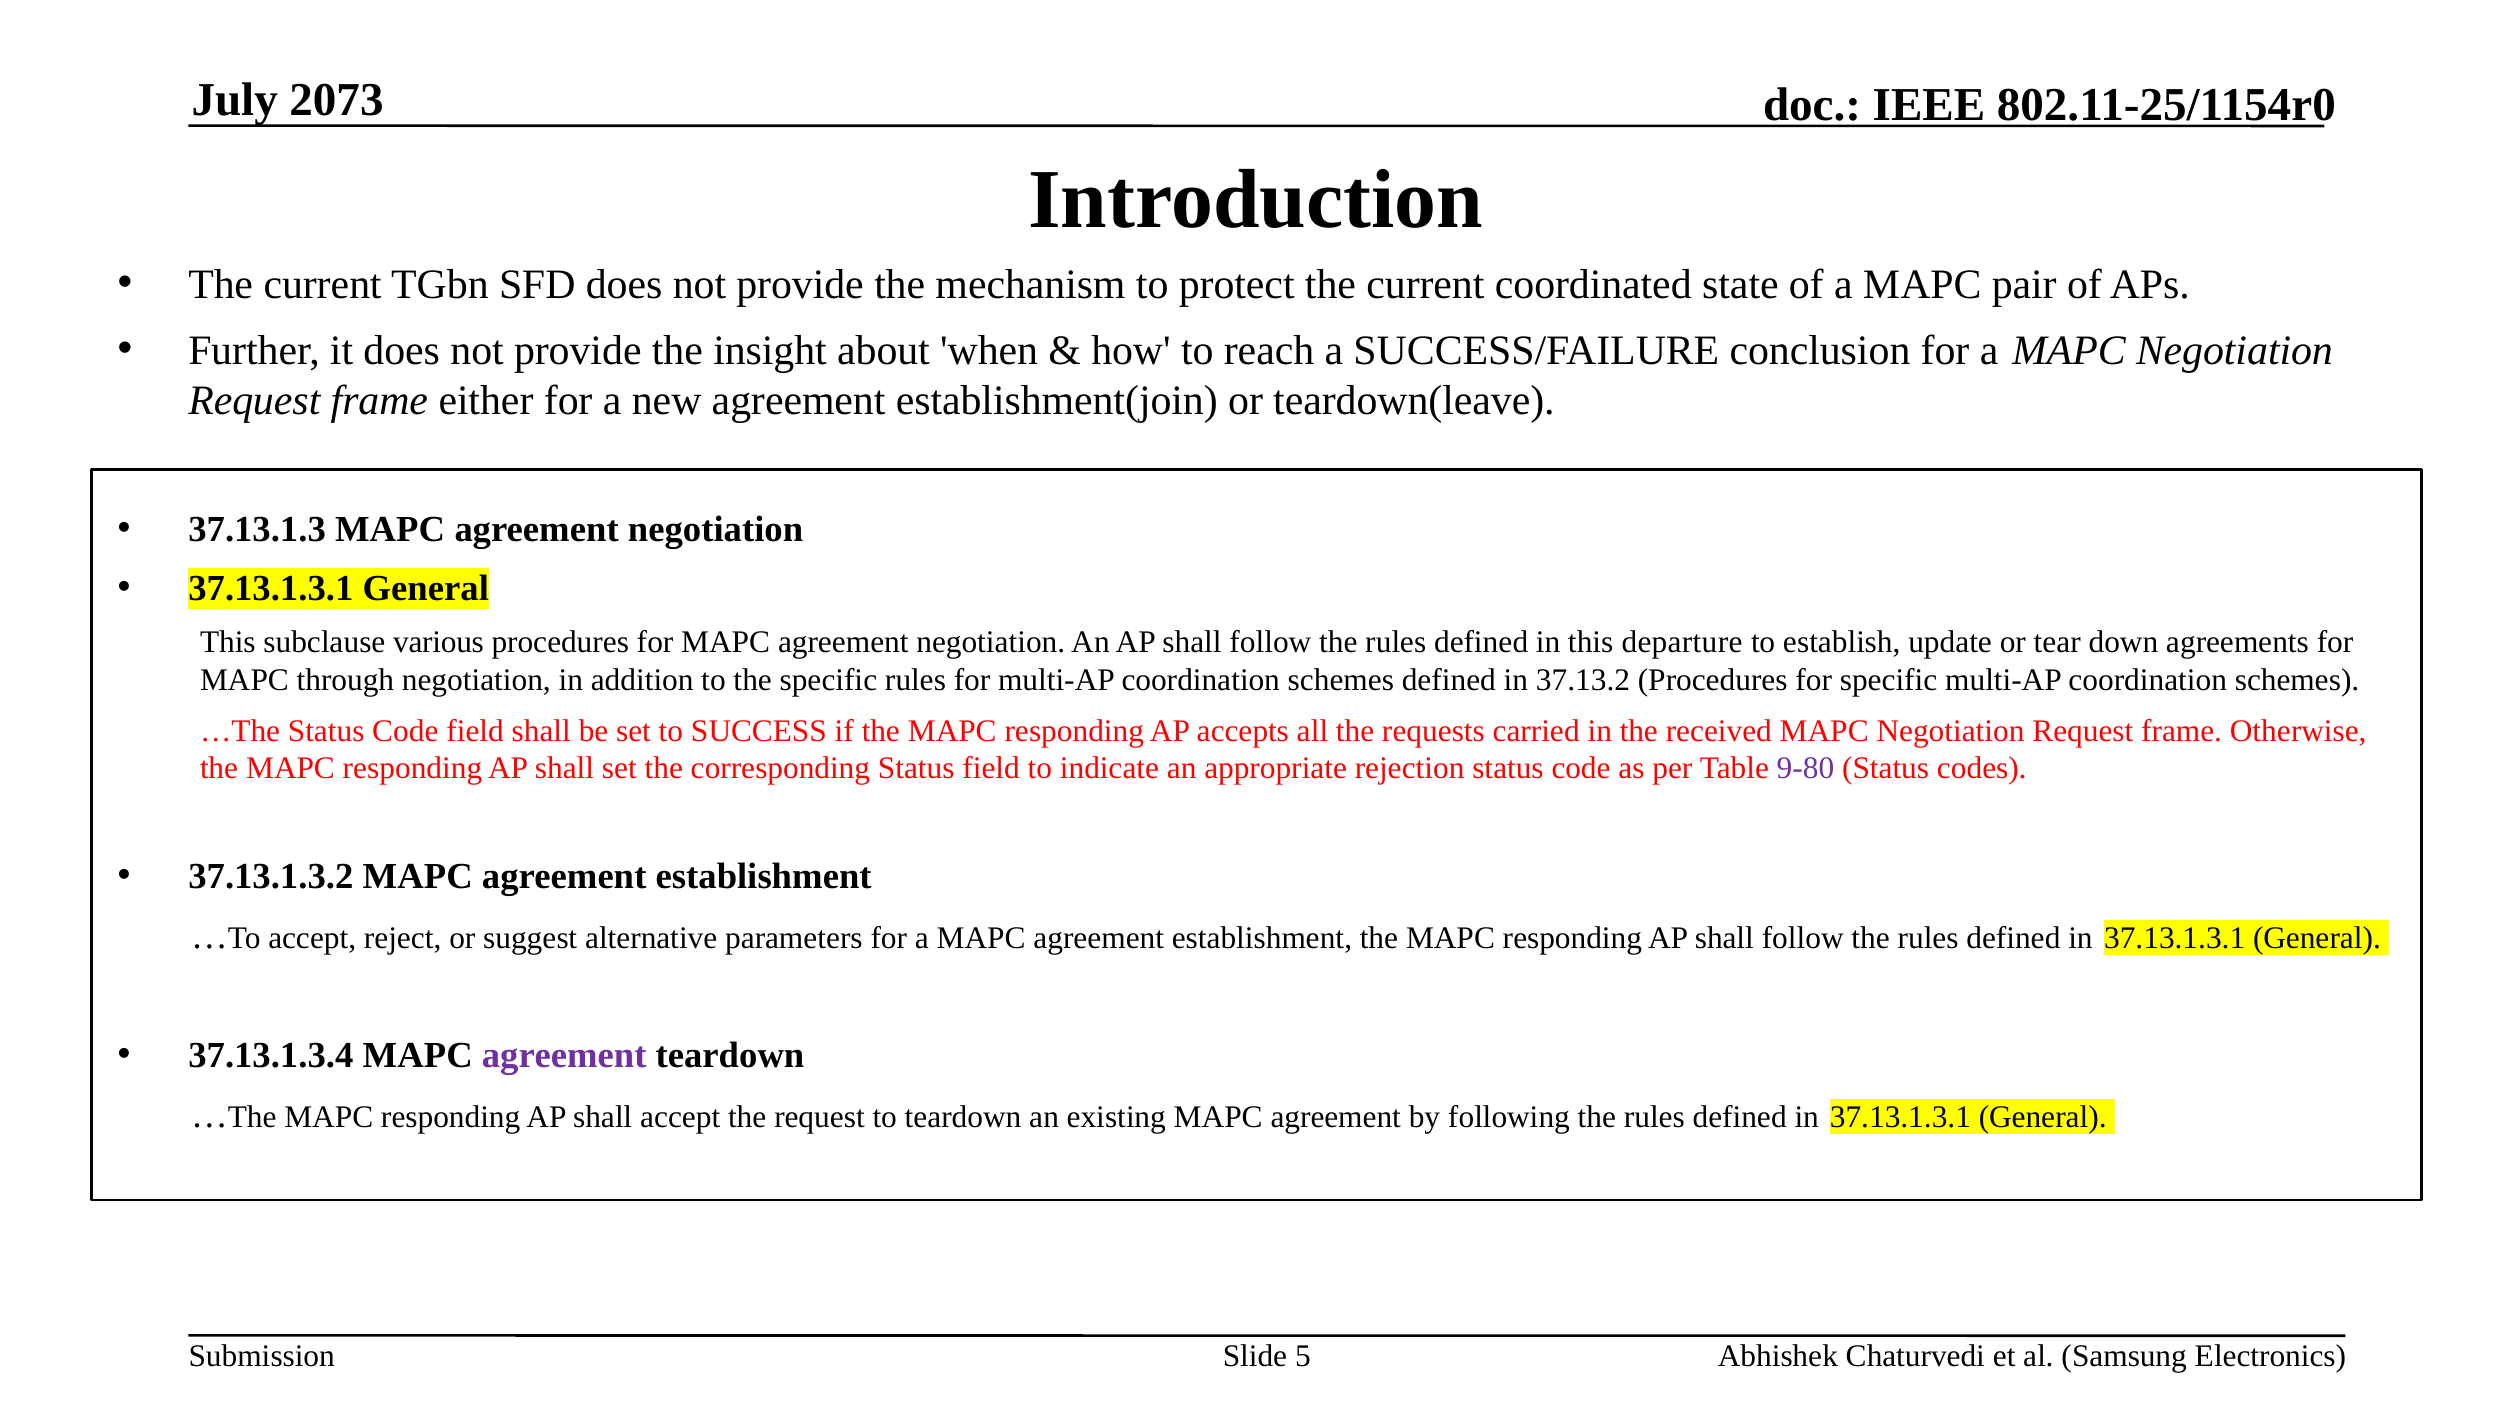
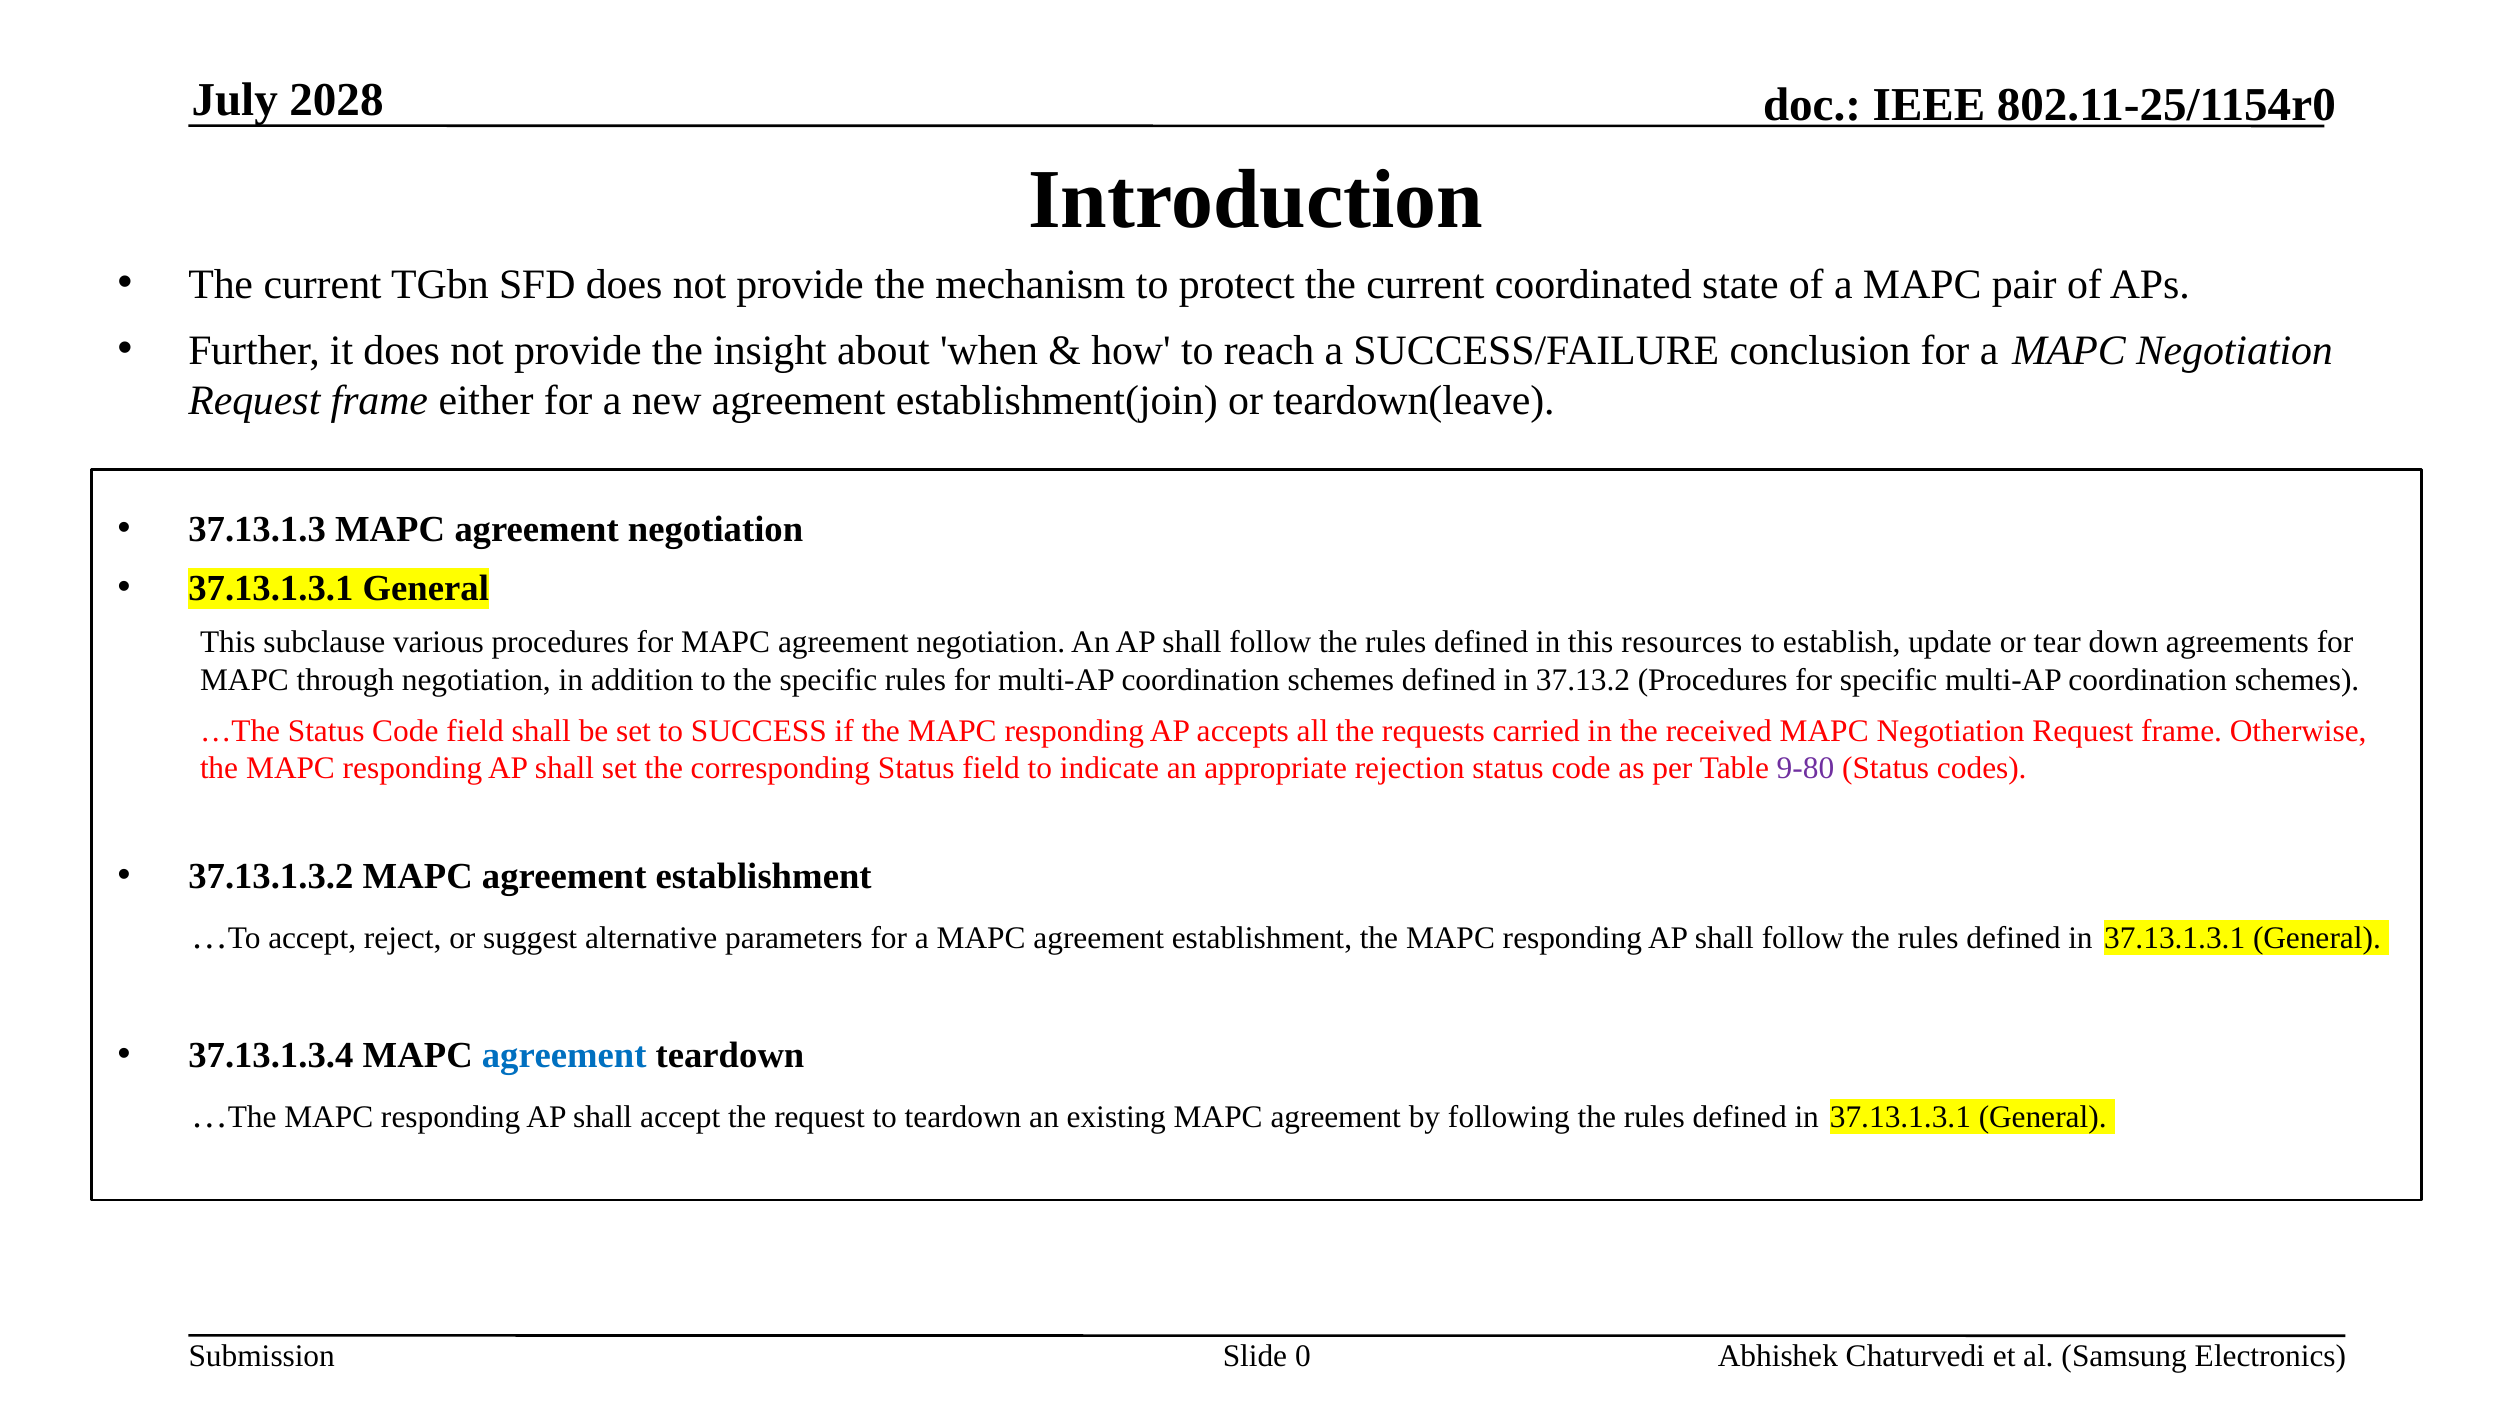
2073: 2073 -> 2028
departure: departure -> resources
agreement at (564, 1055) colour: purple -> blue
5: 5 -> 0
